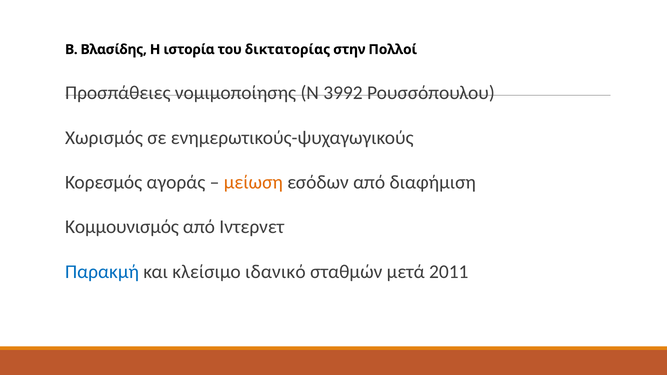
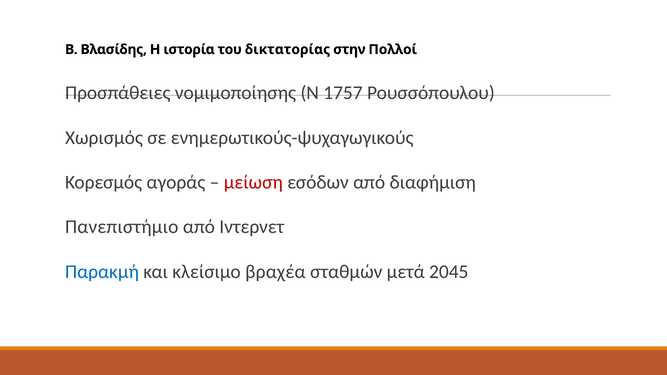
3992: 3992 -> 1757
μείωση colour: orange -> red
Κομμουνισμός: Κομμουνισμός -> Πανεπιστήμιο
ιδανικό: ιδανικό -> βραχέα
2011: 2011 -> 2045
